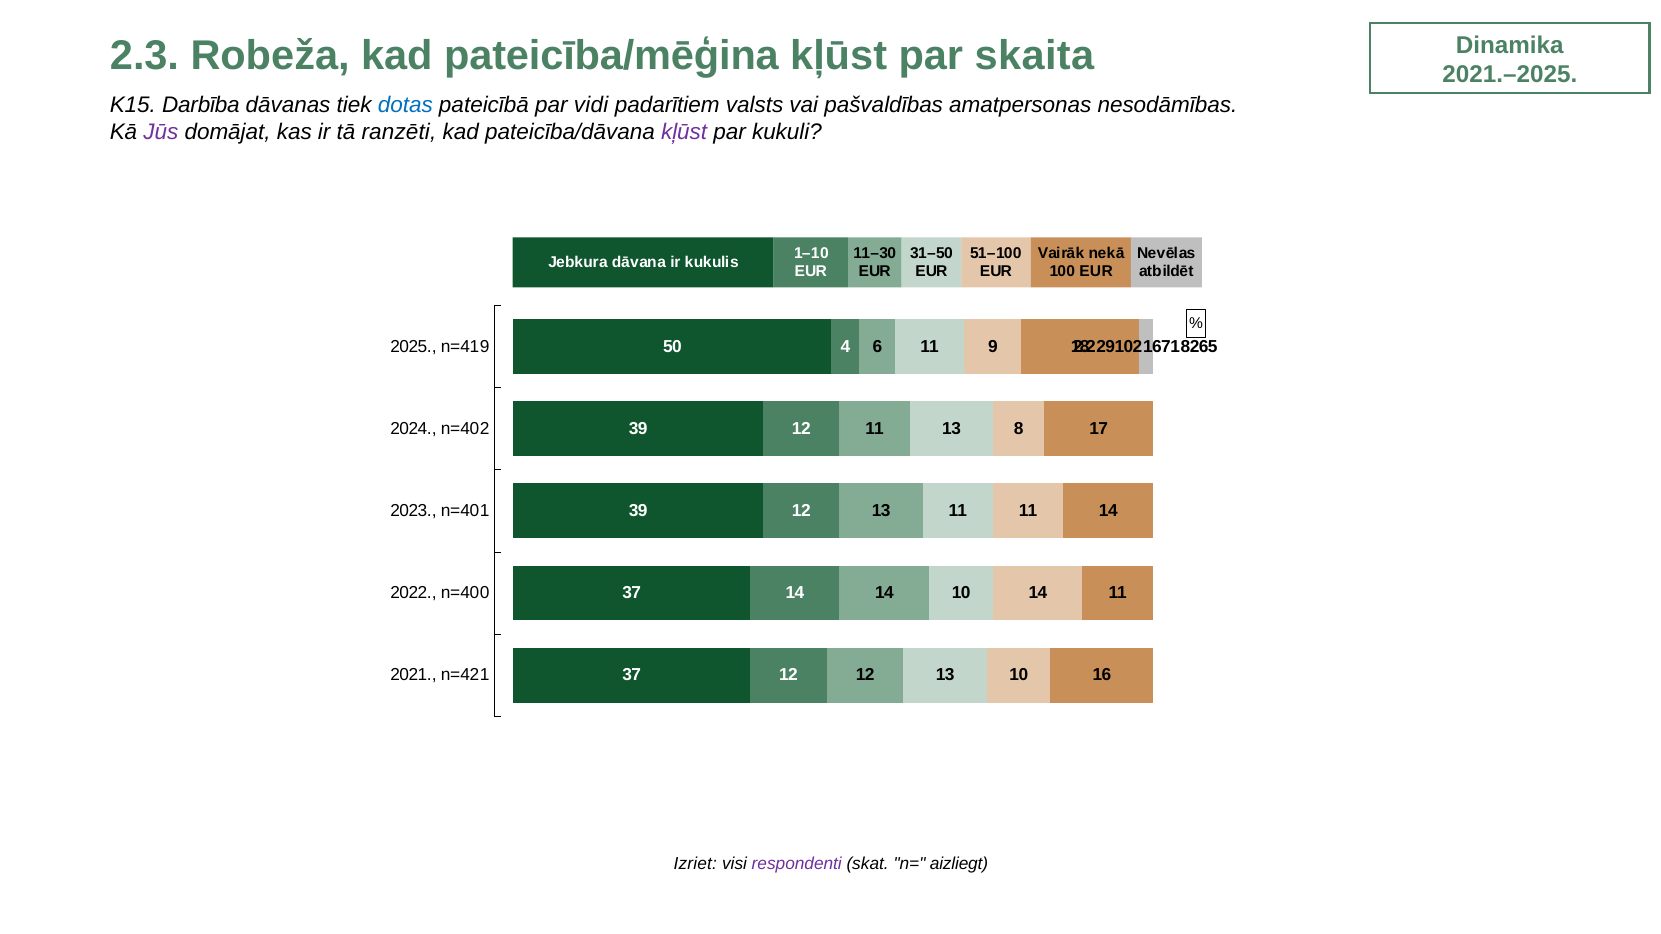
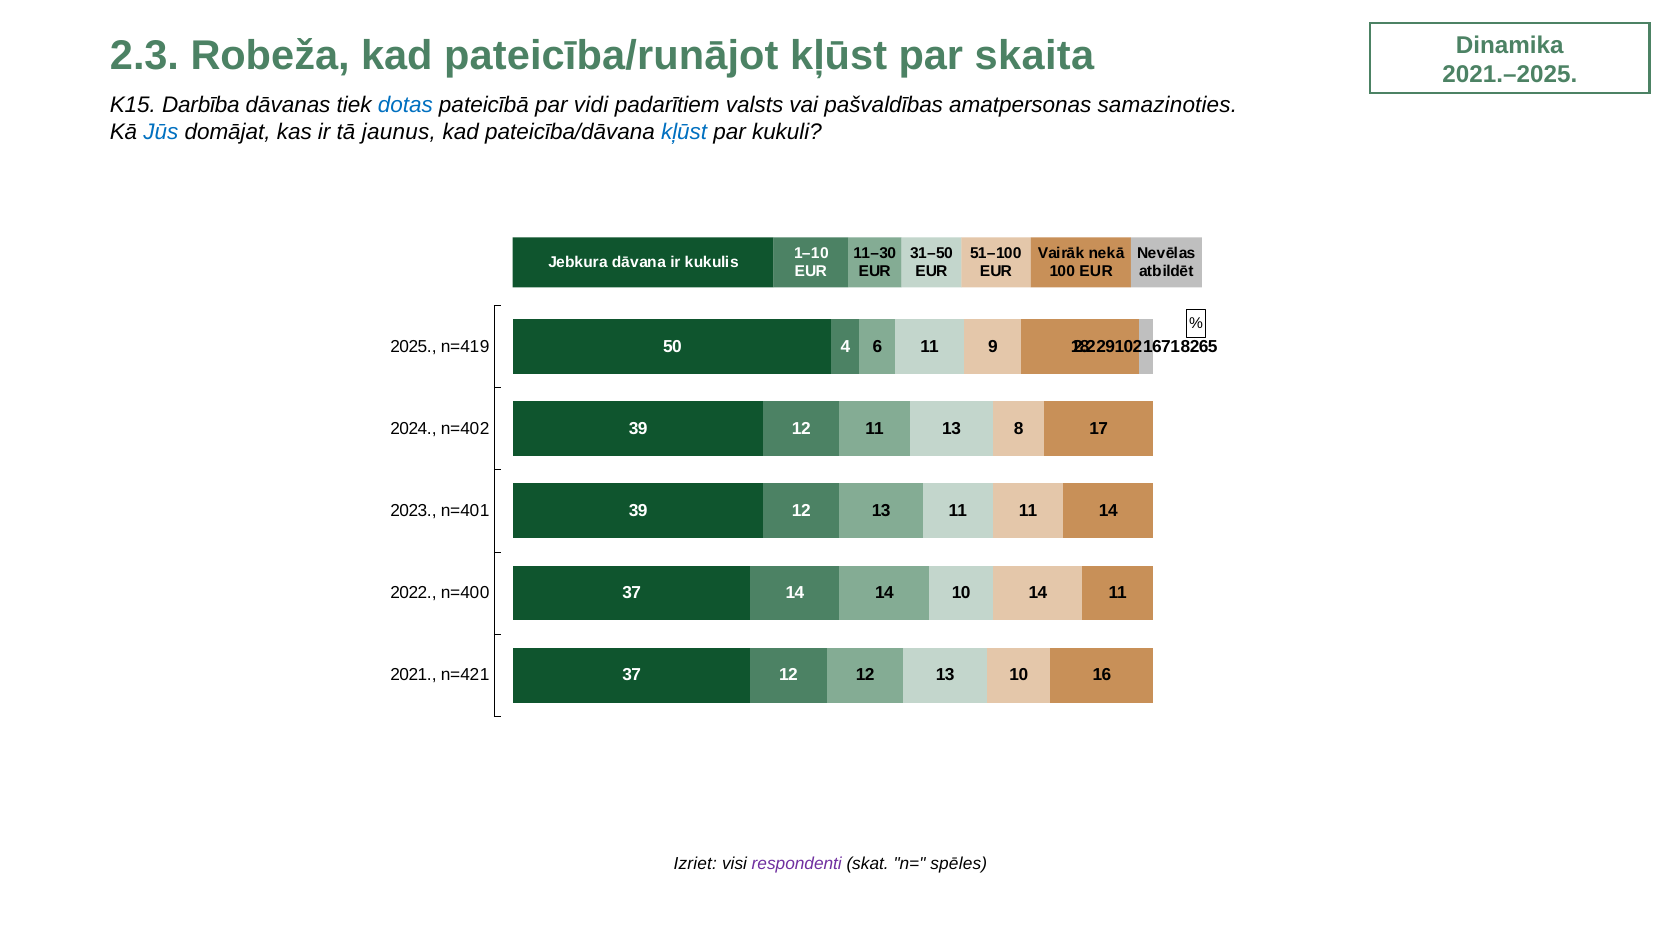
pateicība/mēģina: pateicība/mēģina -> pateicība/runājot
nesodāmības: nesodāmības -> samazinoties
Jūs colour: purple -> blue
ranzēti: ranzēti -> jaunus
kļūst at (684, 132) colour: purple -> blue
aizliegt: aizliegt -> spēles
